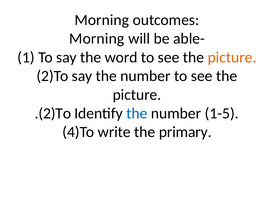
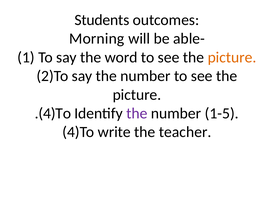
Morning at (102, 20): Morning -> Students
.(2)To: .(2)To -> .(4)To
the at (137, 114) colour: blue -> purple
primary: primary -> teacher
